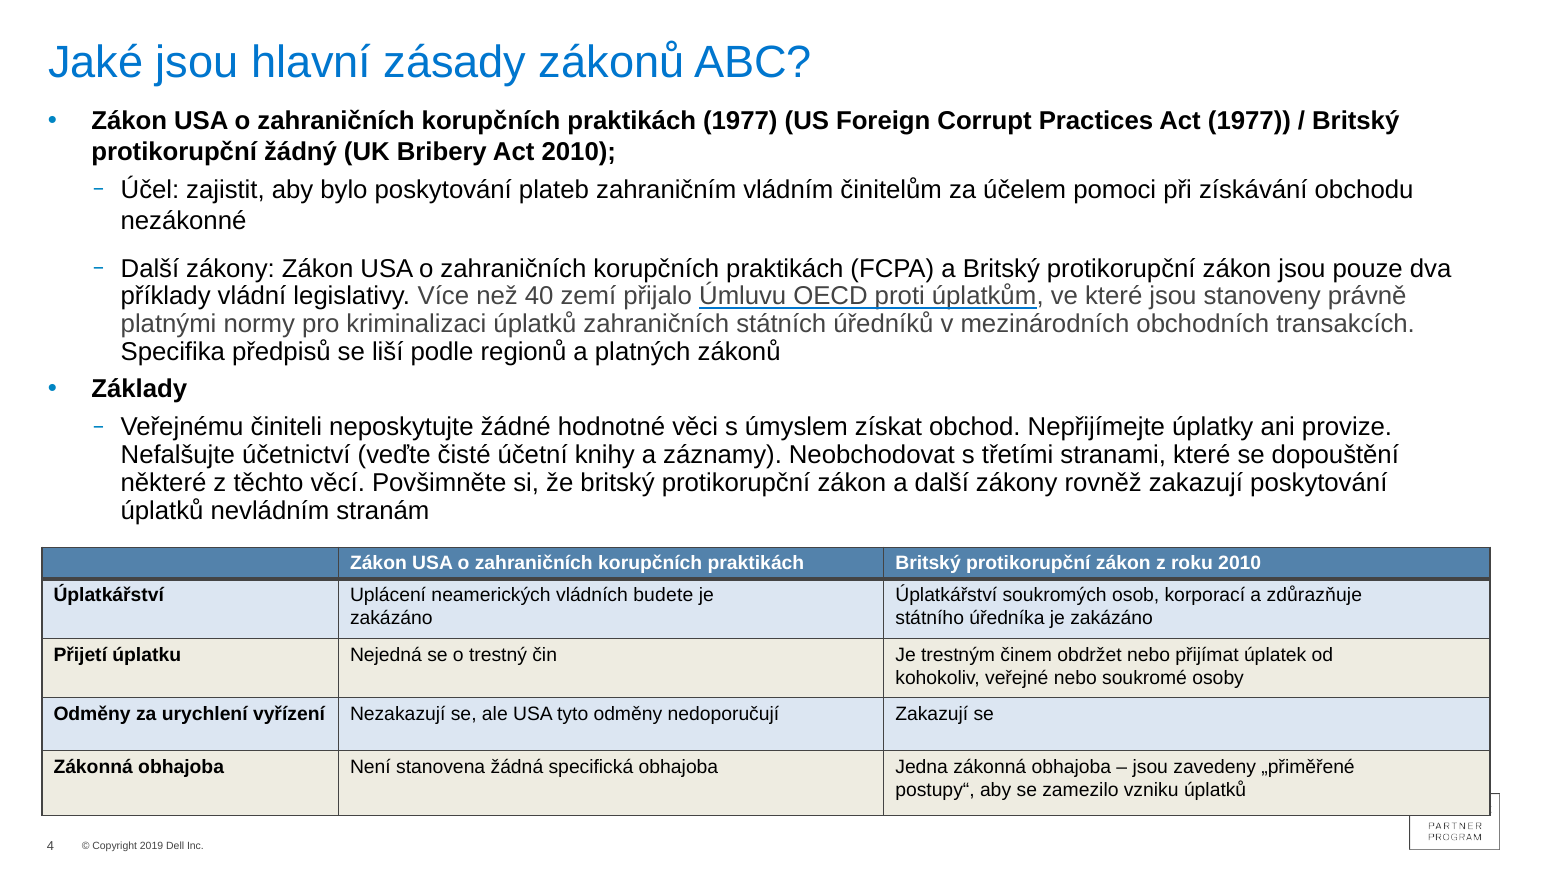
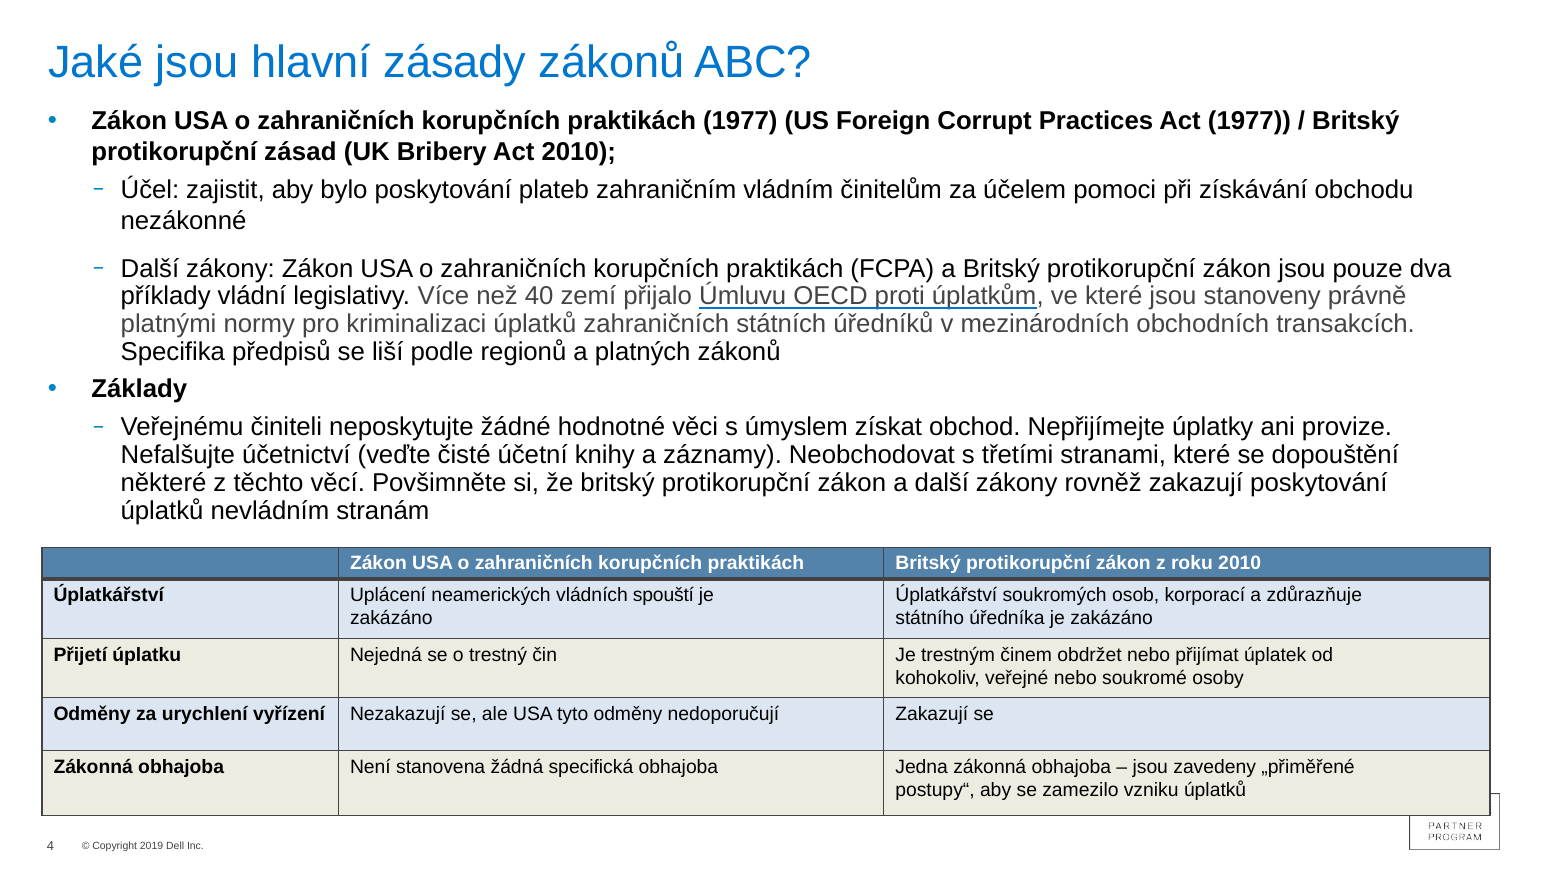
žádný: žádný -> zásad
budete: budete -> spouští
